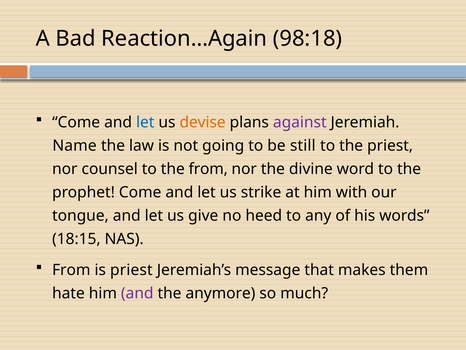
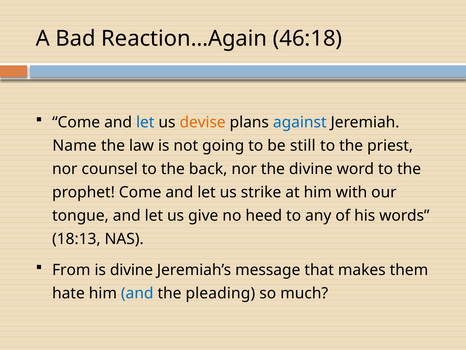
98:18: 98:18 -> 46:18
against colour: purple -> blue
the from: from -> back
18:15: 18:15 -> 18:13
is priest: priest -> divine
and at (137, 293) colour: purple -> blue
anymore: anymore -> pleading
